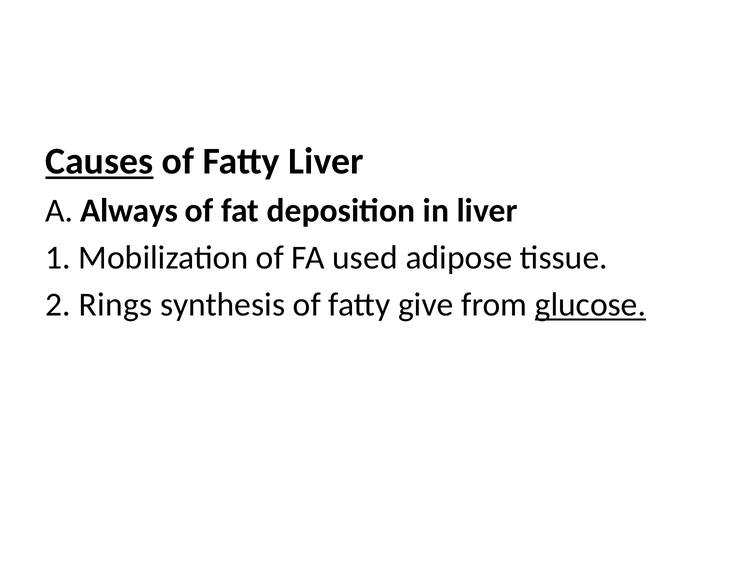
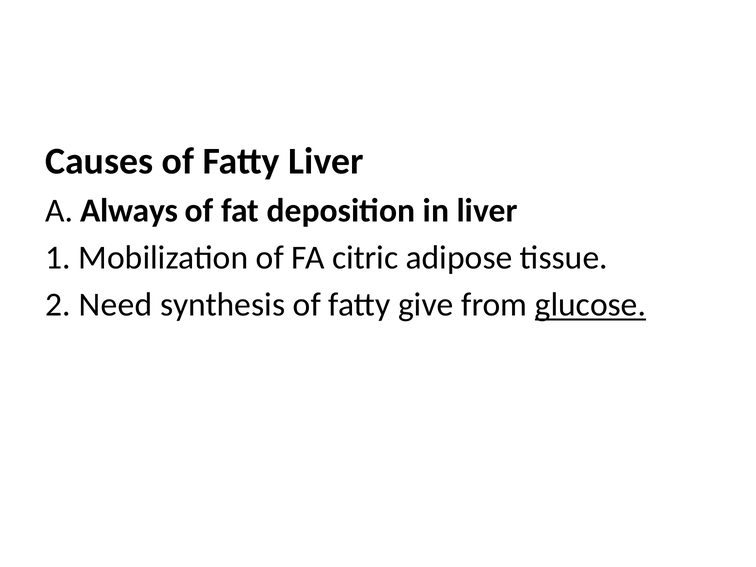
Causes underline: present -> none
used: used -> citric
Rings: Rings -> Need
